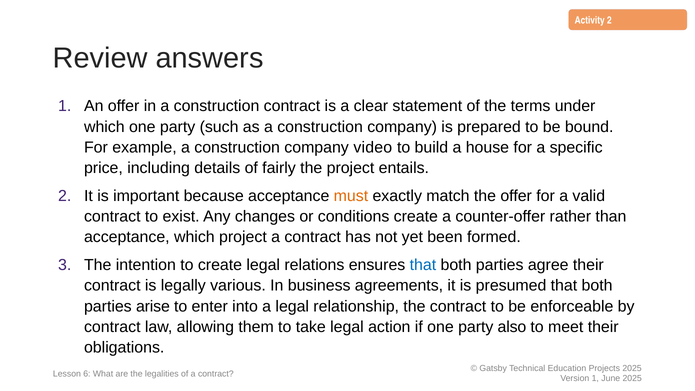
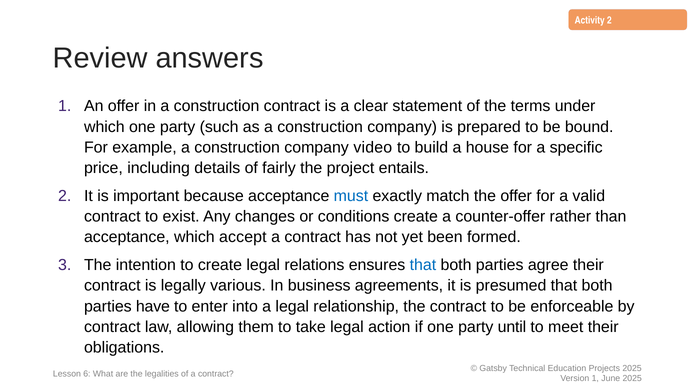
must colour: orange -> blue
which project: project -> accept
arise: arise -> have
also: also -> until
